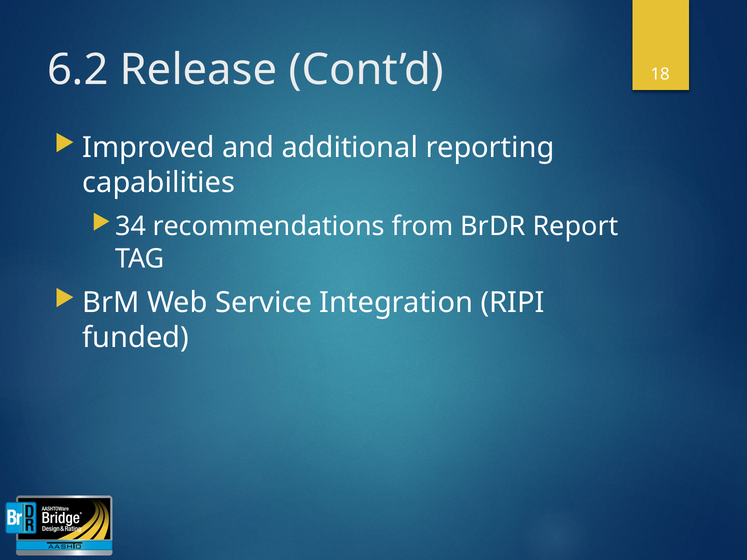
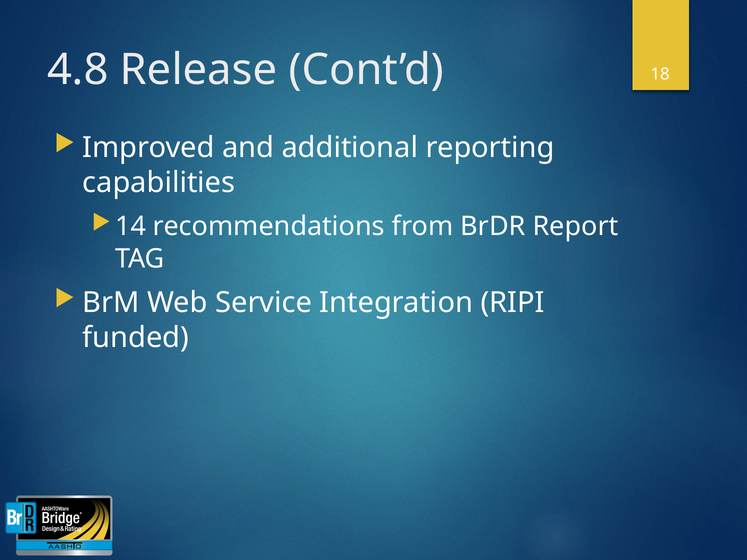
6.2: 6.2 -> 4.8
34: 34 -> 14
